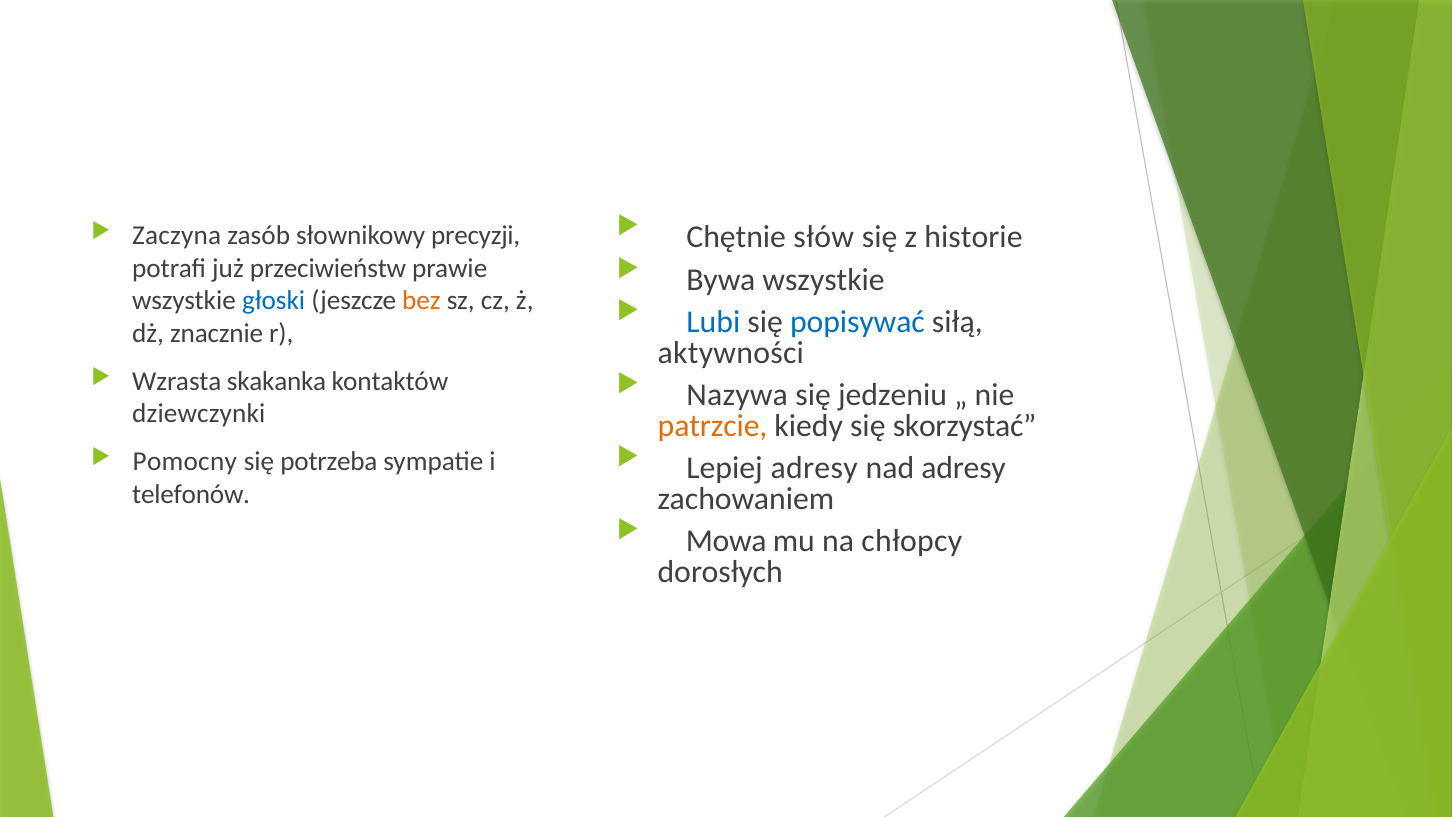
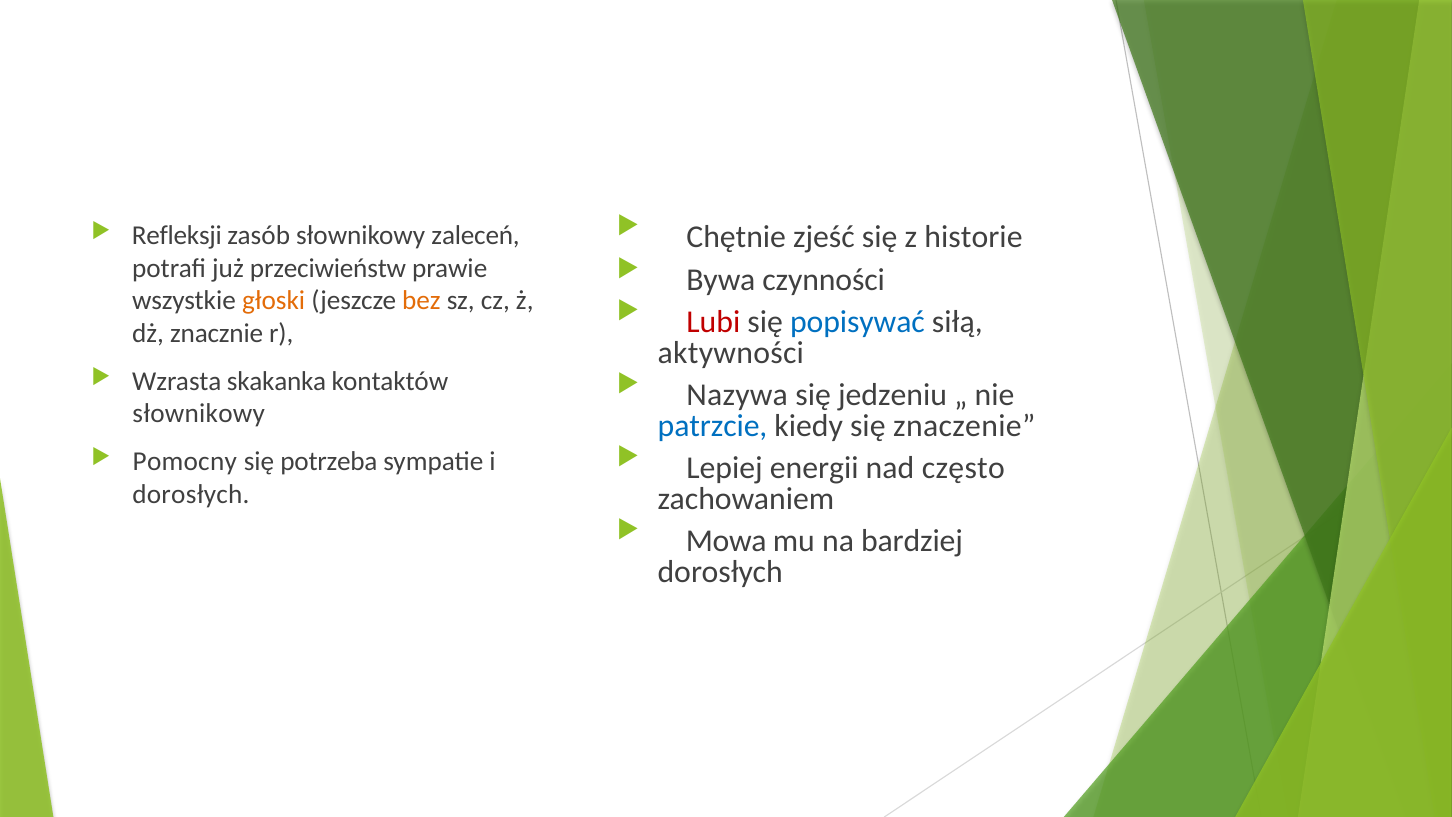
słów: słów -> zjeść
Zaczyna: Zaczyna -> Refleksji
precyzji: precyzji -> zaleceń
Bywa wszystkie: wszystkie -> czynności
głoski colour: blue -> orange
Lubi colour: blue -> red
dziewczynki at (199, 414): dziewczynki -> słownikowy
patrzcie colour: orange -> blue
skorzystać: skorzystać -> znaczenie
Lepiej adresy: adresy -> energii
nad adresy: adresy -> często
telefonów at (191, 494): telefonów -> dorosłych
chłopcy: chłopcy -> bardziej
